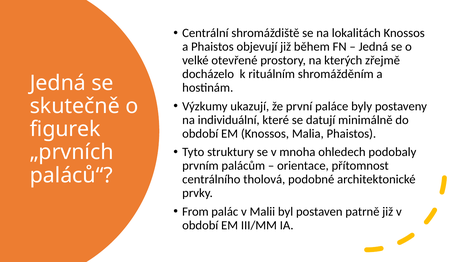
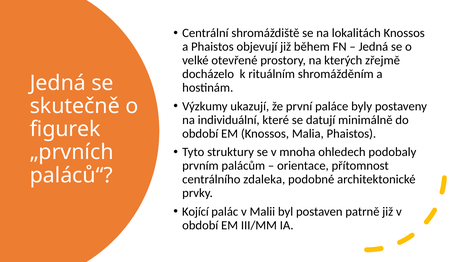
tholová: tholová -> zdaleka
From: From -> Kojící
